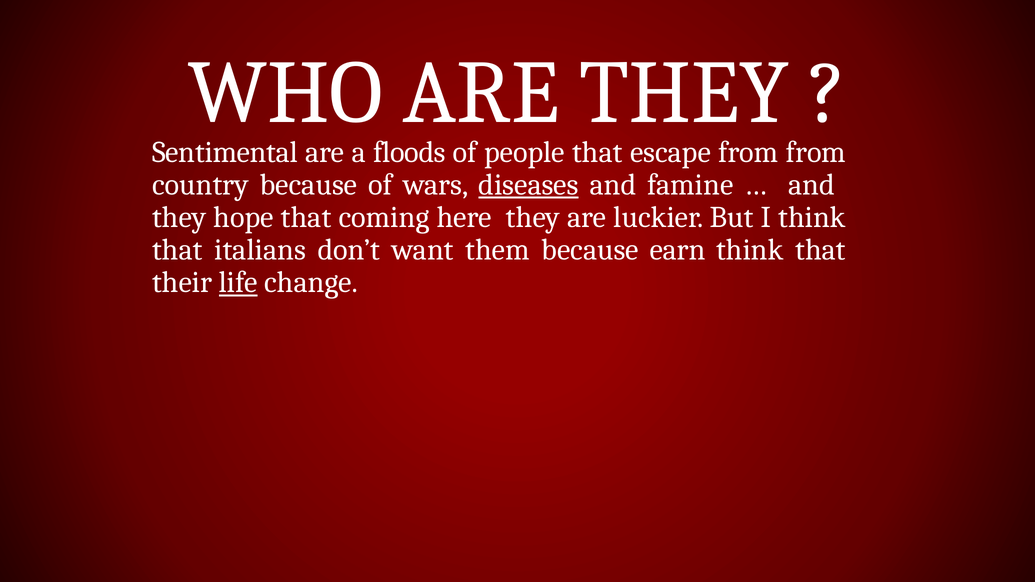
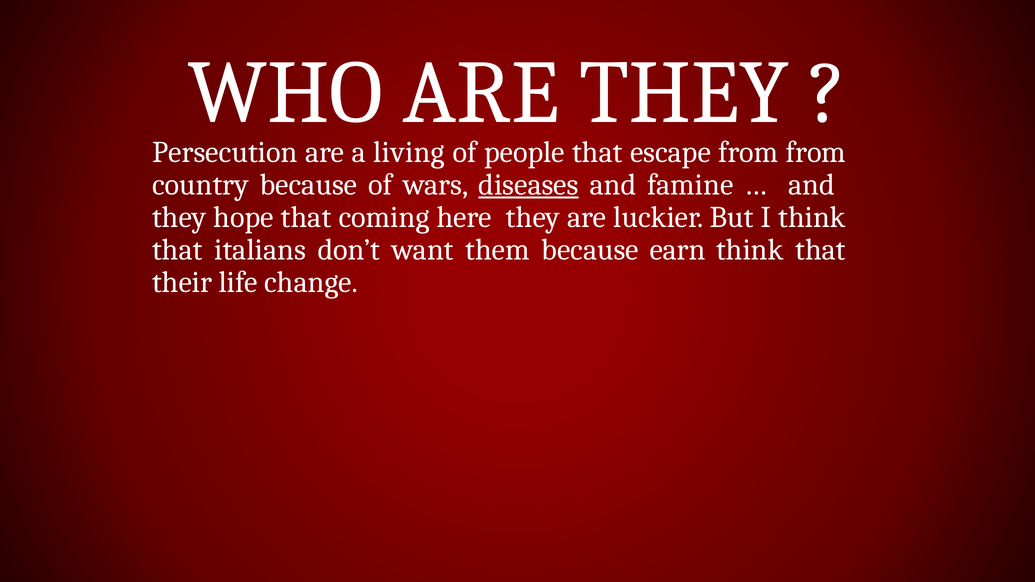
Sentimental: Sentimental -> Persecution
floods: floods -> living
life underline: present -> none
